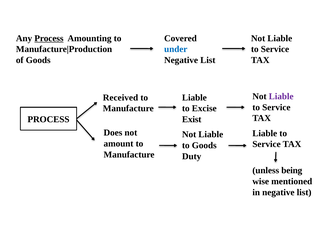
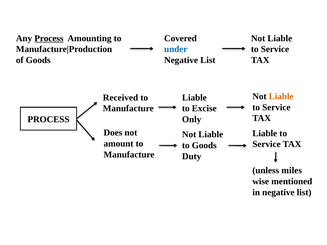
Liable at (281, 97) colour: purple -> orange
Exist: Exist -> Only
being: being -> miles
